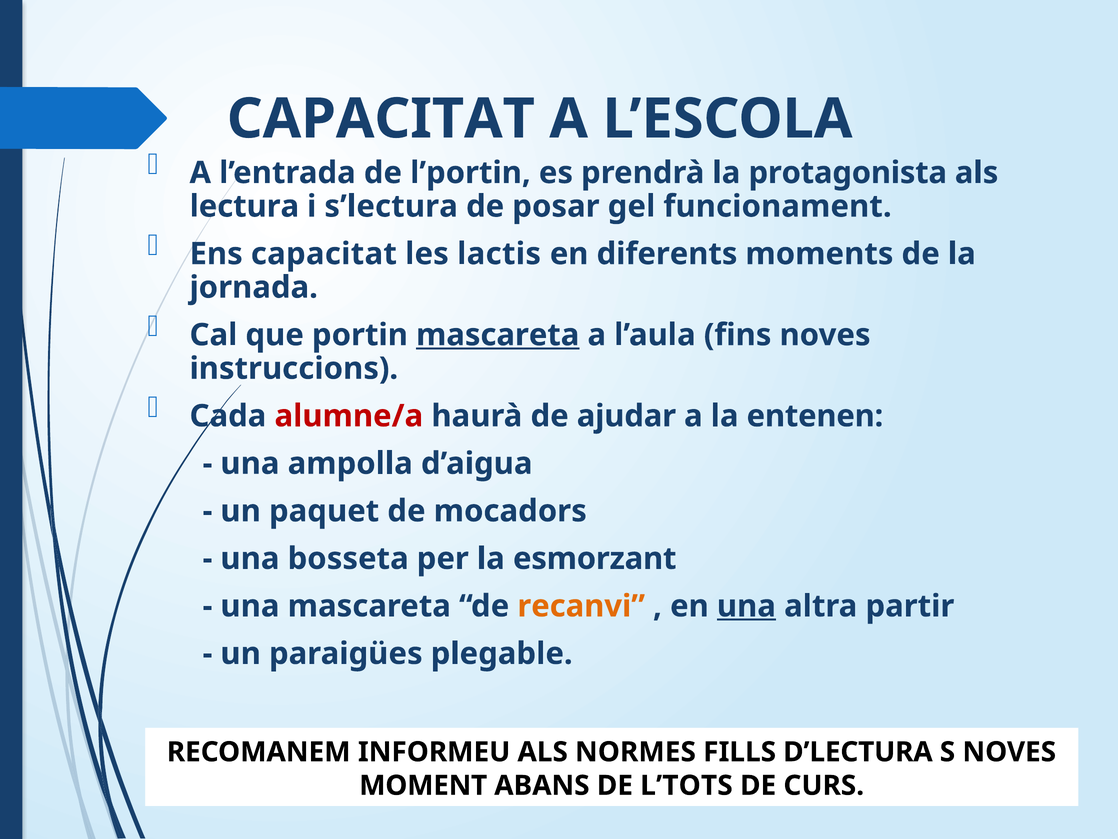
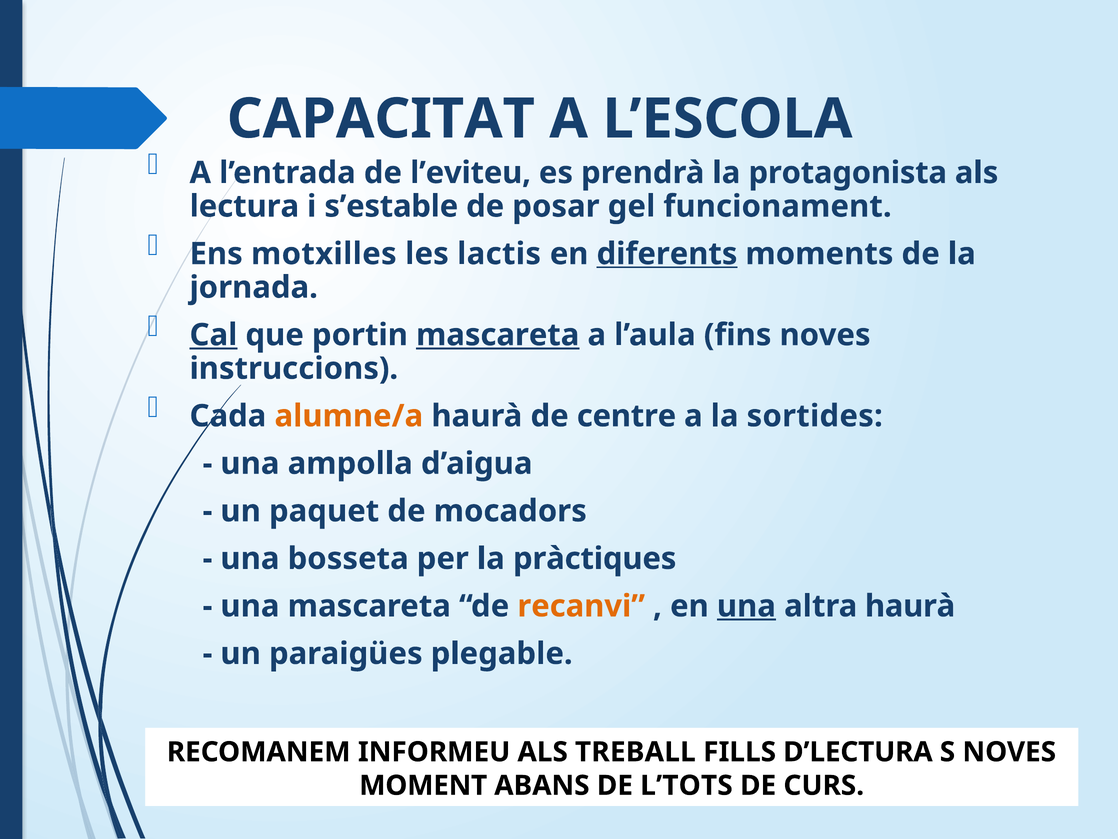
l’portin: l’portin -> l’eviteu
s’lectura: s’lectura -> s’estable
Ens capacitat: capacitat -> motxilles
diferents underline: none -> present
Cal underline: none -> present
alumne/a colour: red -> orange
ajudar: ajudar -> centre
entenen: entenen -> sortides
esmorzant: esmorzant -> pràctiques
altra partir: partir -> haurà
NORMES: NORMES -> TREBALL
